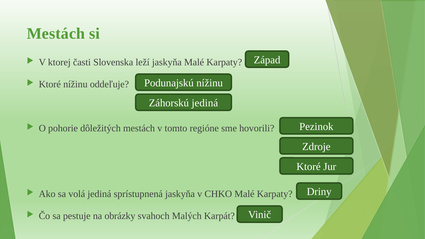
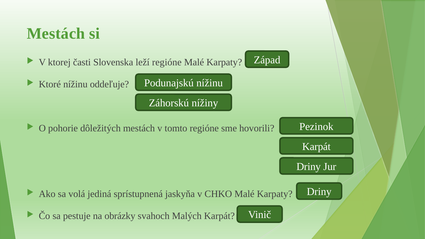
leží jaskyňa: jaskyňa -> regióne
Záhorskú jediná: jediná -> nížiny
Zdroje at (316, 147): Zdroje -> Karpát
Ktoré at (309, 167): Ktoré -> Driny
